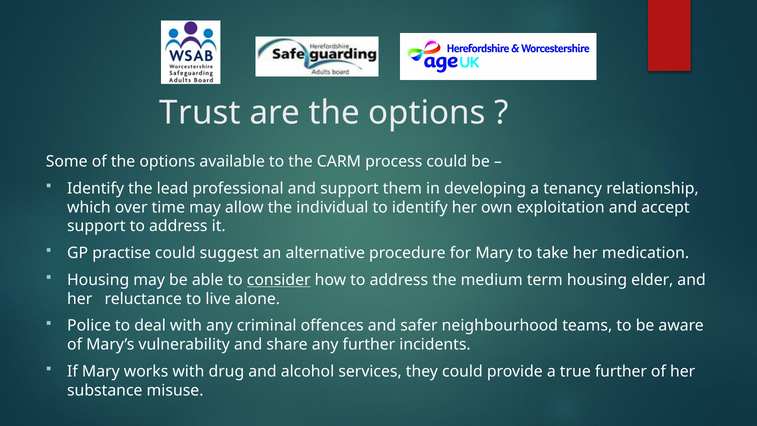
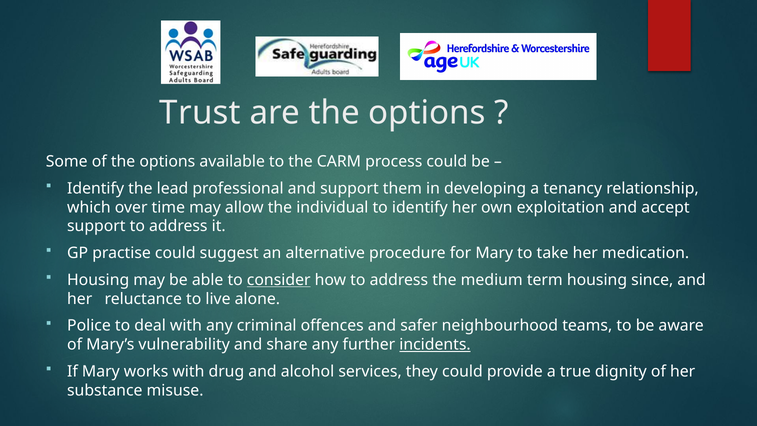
elder: elder -> since
incidents underline: none -> present
true further: further -> dignity
